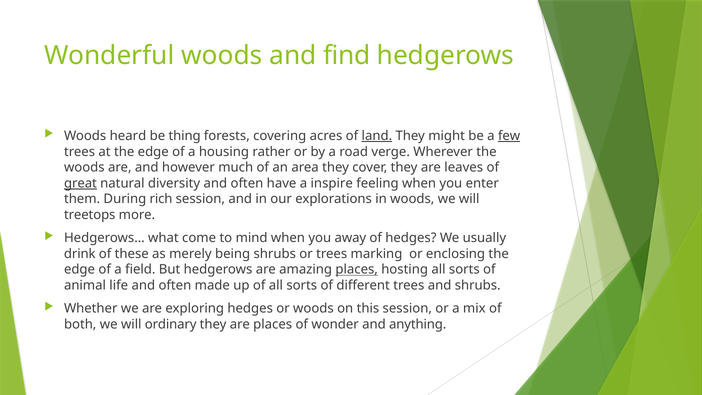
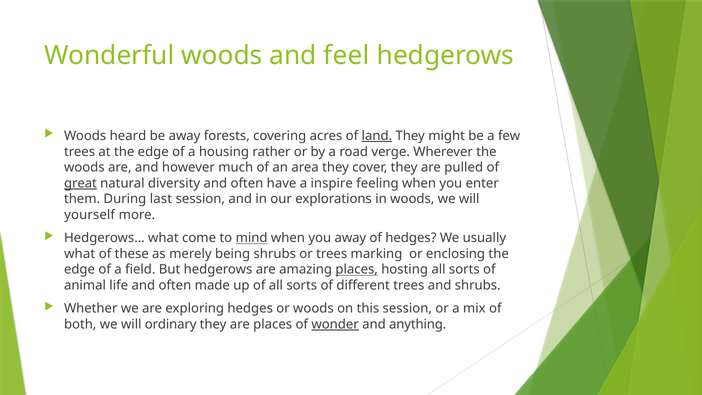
find: find -> feel
be thing: thing -> away
few underline: present -> none
leaves: leaves -> pulled
rich: rich -> last
treetops: treetops -> yourself
mind underline: none -> present
drink at (80, 254): drink -> what
wonder underline: none -> present
